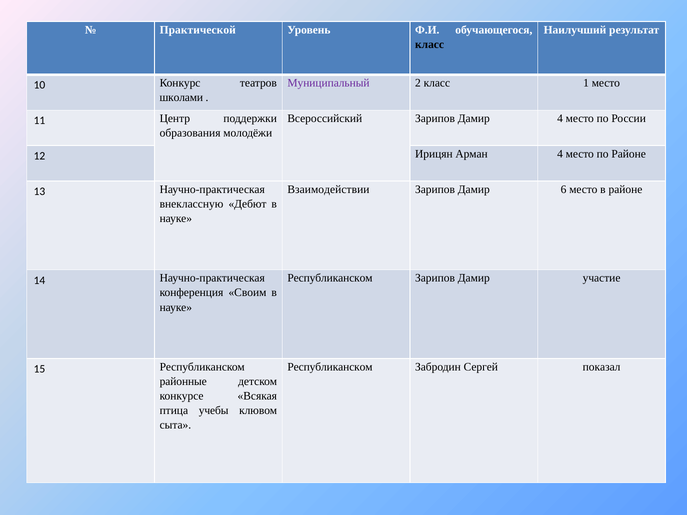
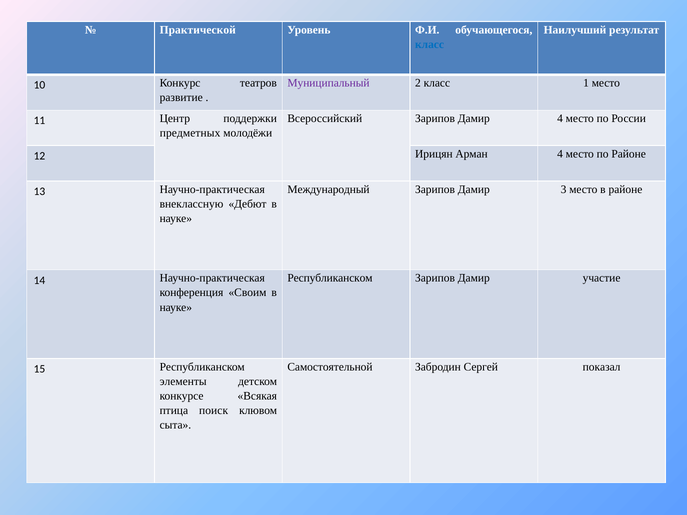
класс at (430, 44) colour: black -> blue
школами: школами -> развитие
образования: образования -> предметных
Взаимодействии: Взаимодействии -> Международный
6: 6 -> 3
Республиканском at (330, 367): Республиканском -> Самостоятельной
районные: районные -> элементы
учебы: учебы -> поиск
